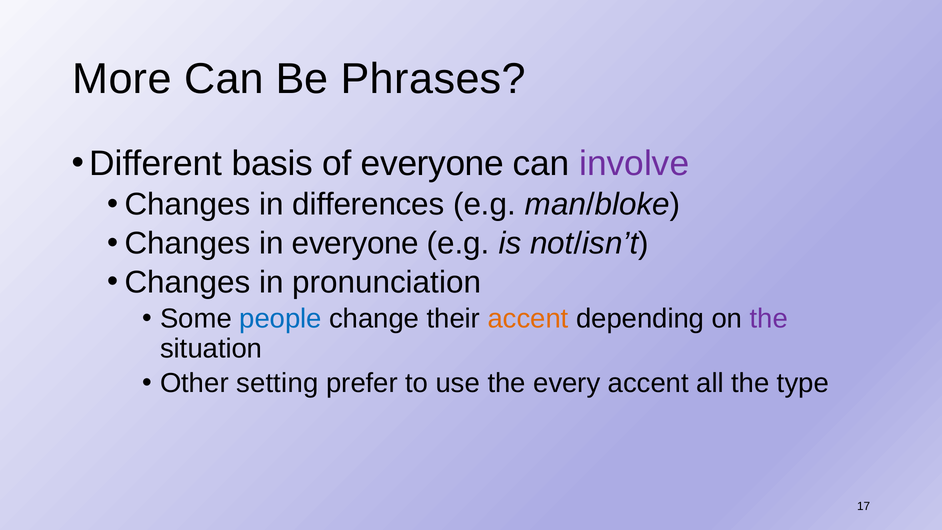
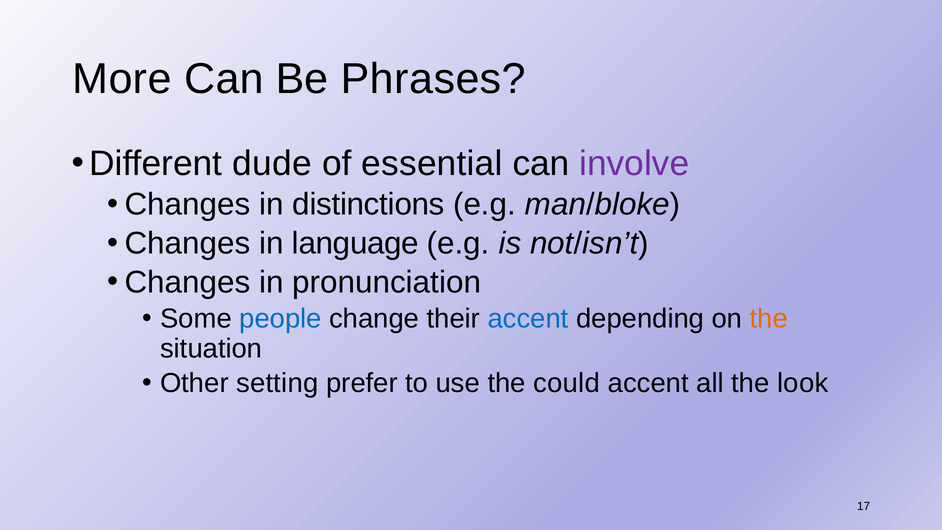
basis: basis -> dude
of everyone: everyone -> essential
differences: differences -> distinctions
in everyone: everyone -> language
accent at (528, 319) colour: orange -> blue
the at (769, 319) colour: purple -> orange
every: every -> could
type: type -> look
